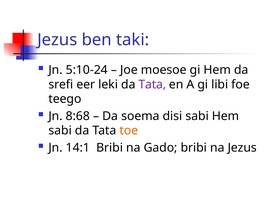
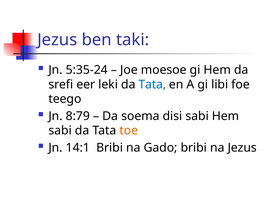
5:10-24: 5:10-24 -> 5:35-24
Tata at (152, 85) colour: purple -> blue
8:68: 8:68 -> 8:79
